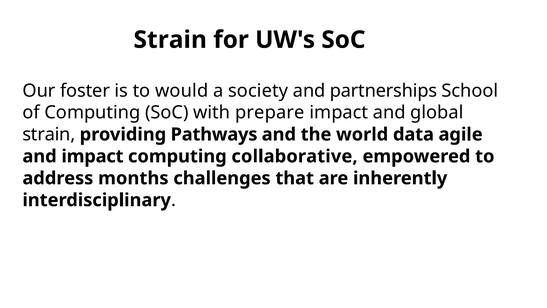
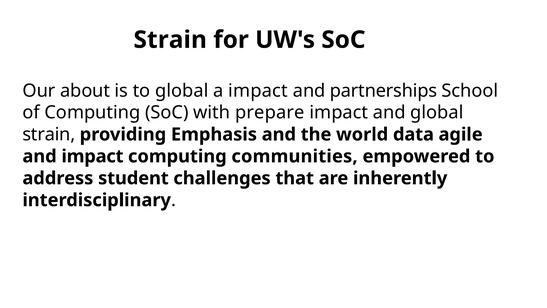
foster: foster -> about
to would: would -> global
a society: society -> impact
Pathways: Pathways -> Emphasis
collaborative: collaborative -> communities
months: months -> student
